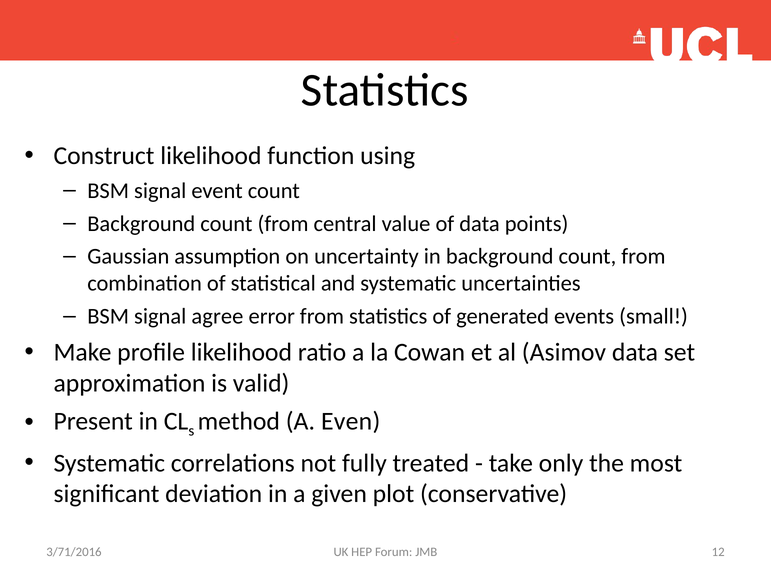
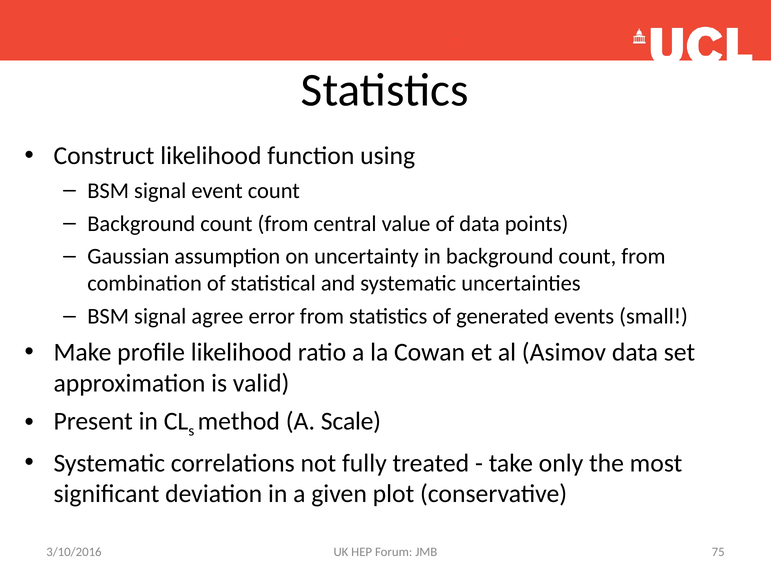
Even: Even -> Scale
12: 12 -> 75
3/71/2016: 3/71/2016 -> 3/10/2016
